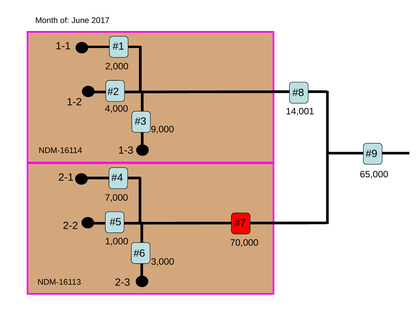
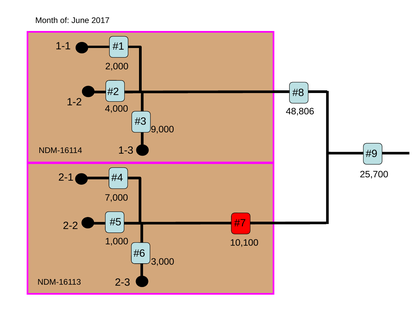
14,001: 14,001 -> 48,806
65,000: 65,000 -> 25,700
70,000: 70,000 -> 10,100
